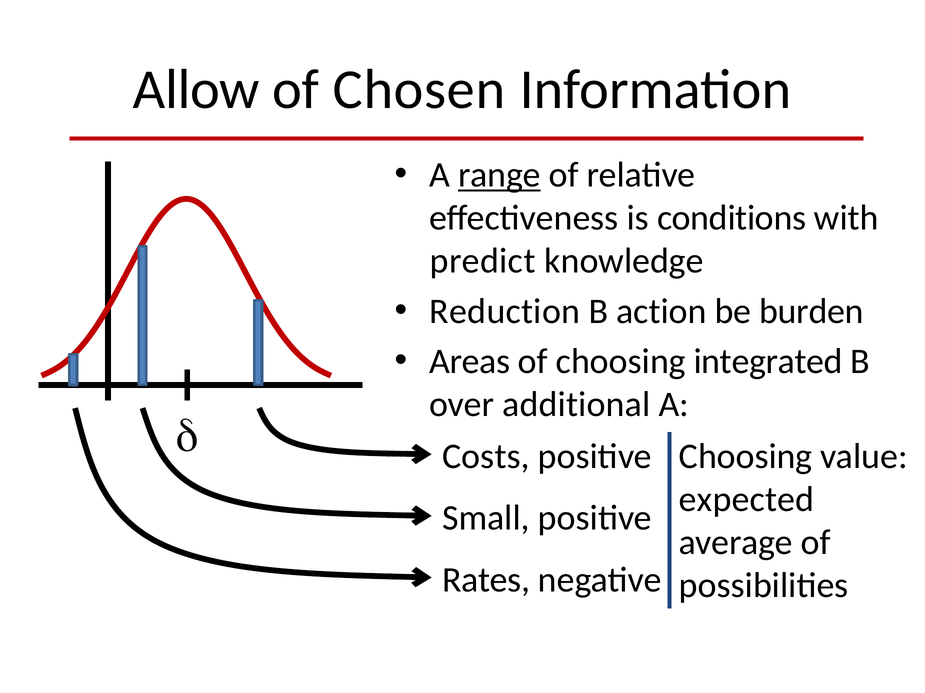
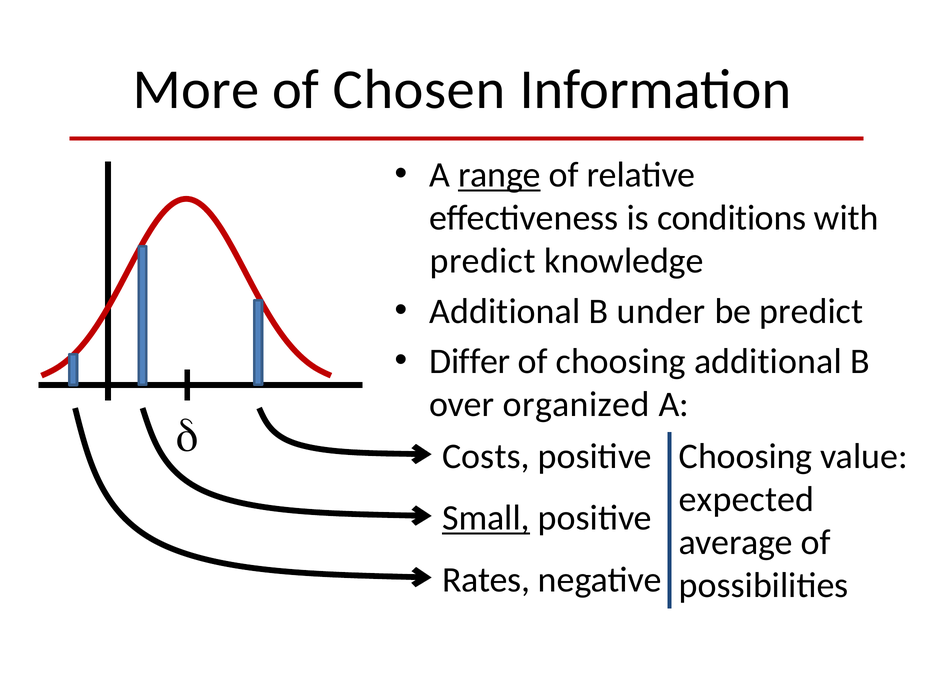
Allow: Allow -> More
Reduction at (505, 312): Reduction -> Additional
action: action -> under
be burden: burden -> predict
Areas: Areas -> Differ
choosing integrated: integrated -> additional
additional: additional -> organized
Small underline: none -> present
